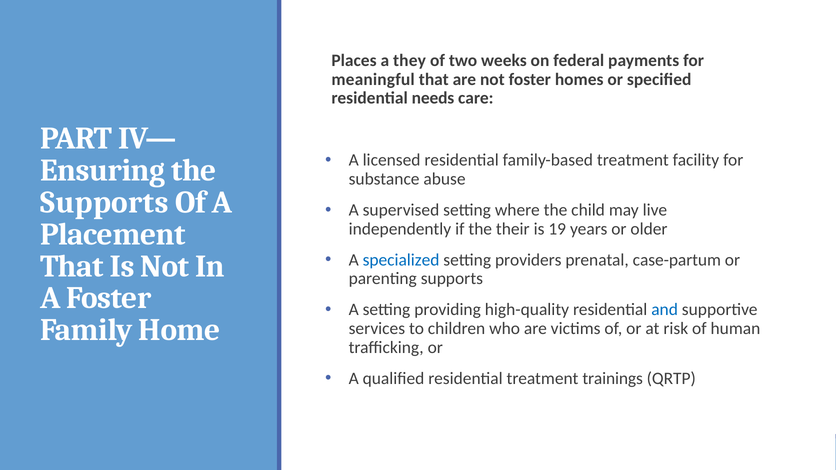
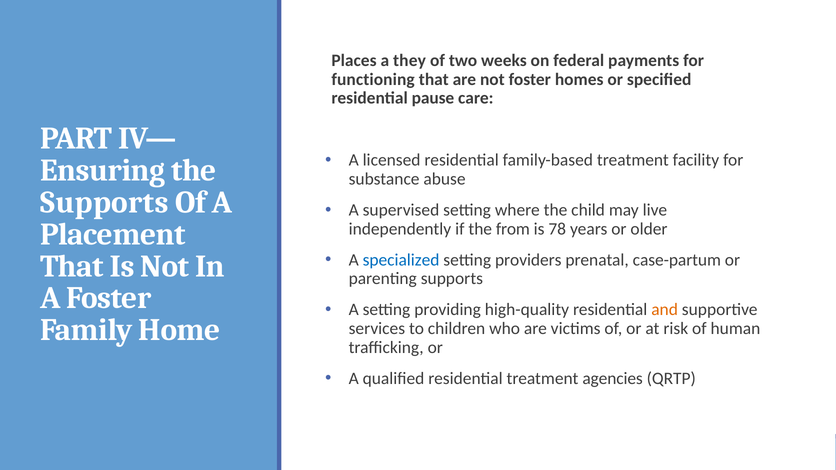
meaningful: meaningful -> functioning
needs: needs -> pause
their: their -> from
19: 19 -> 78
and colour: blue -> orange
trainings: trainings -> agencies
